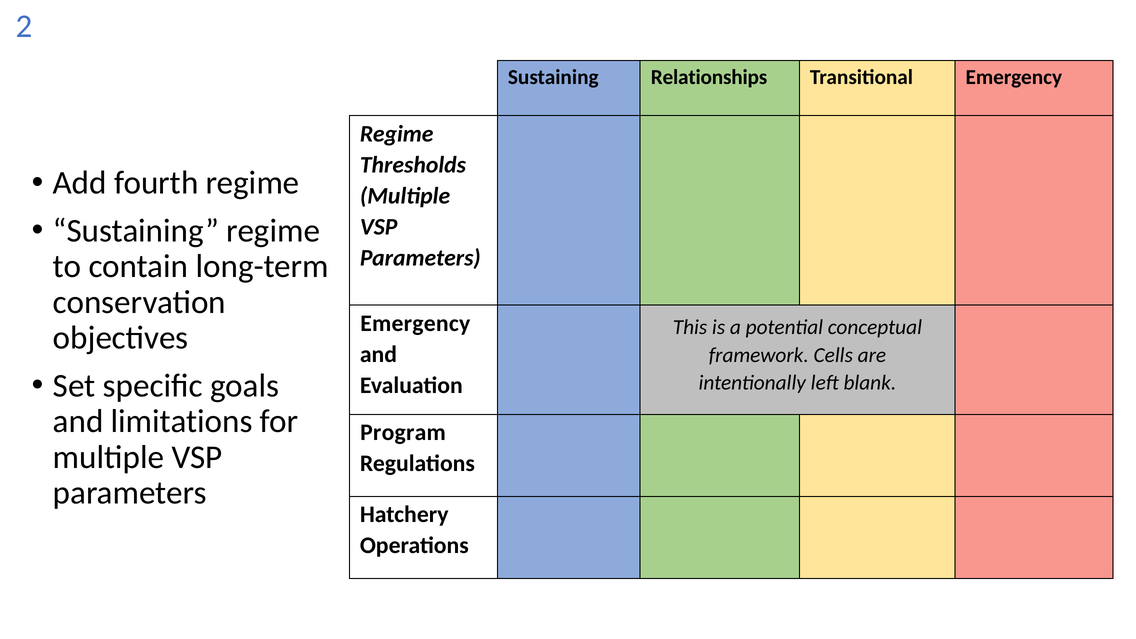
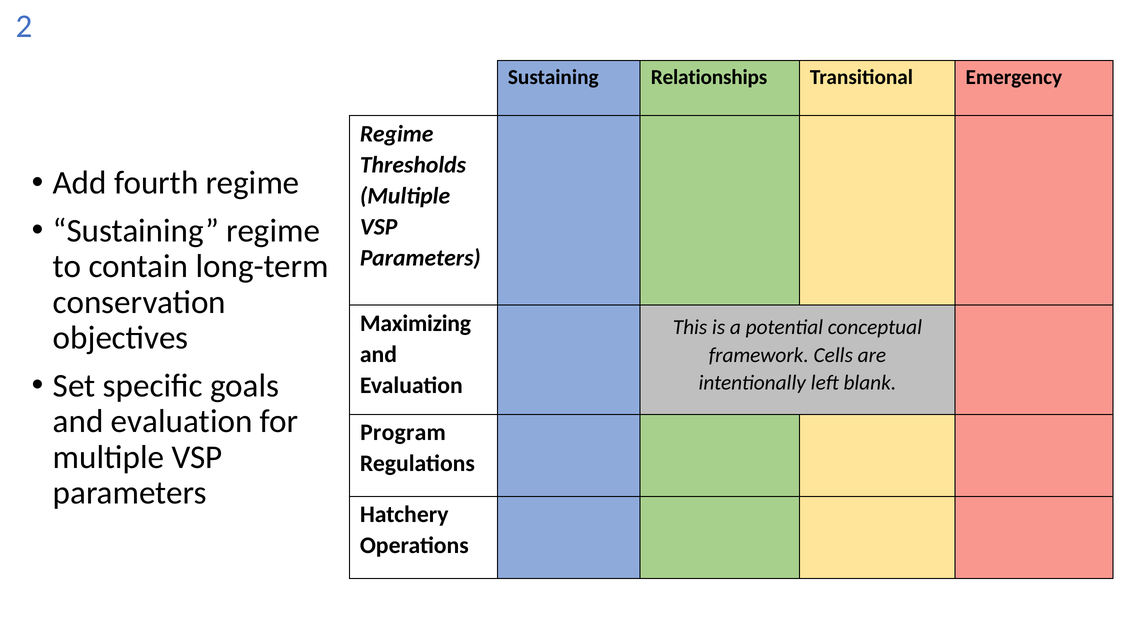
Emergency at (415, 323): Emergency -> Maximizing
limitations at (182, 421): limitations -> evaluation
